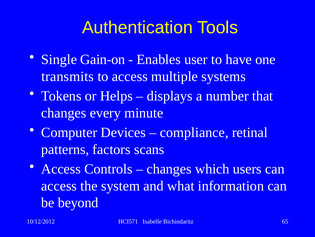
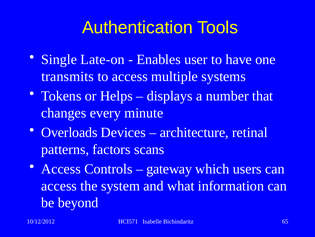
Gain-on: Gain-on -> Late-on
Computer: Computer -> Overloads
compliance: compliance -> architecture
changes at (169, 169): changes -> gateway
